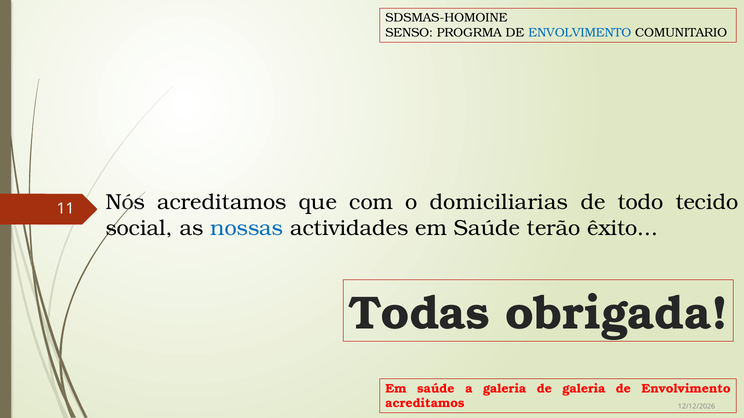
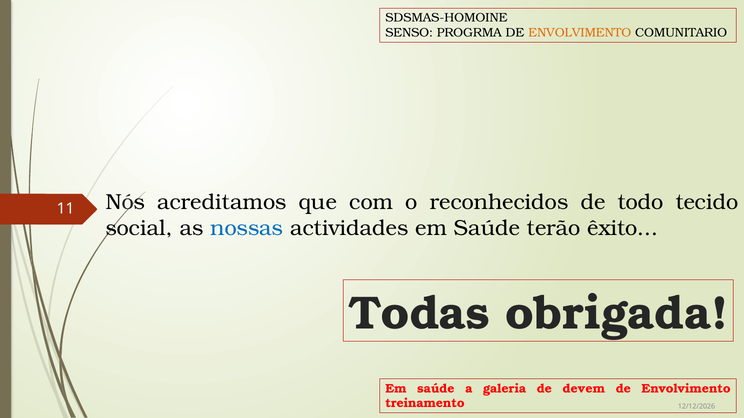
ENVOLVIMENTO at (580, 33) colour: blue -> orange
domiciliarias: domiciliarias -> reconhecidos
de galeria: galeria -> devem
acreditamos at (425, 404): acreditamos -> treinamento
